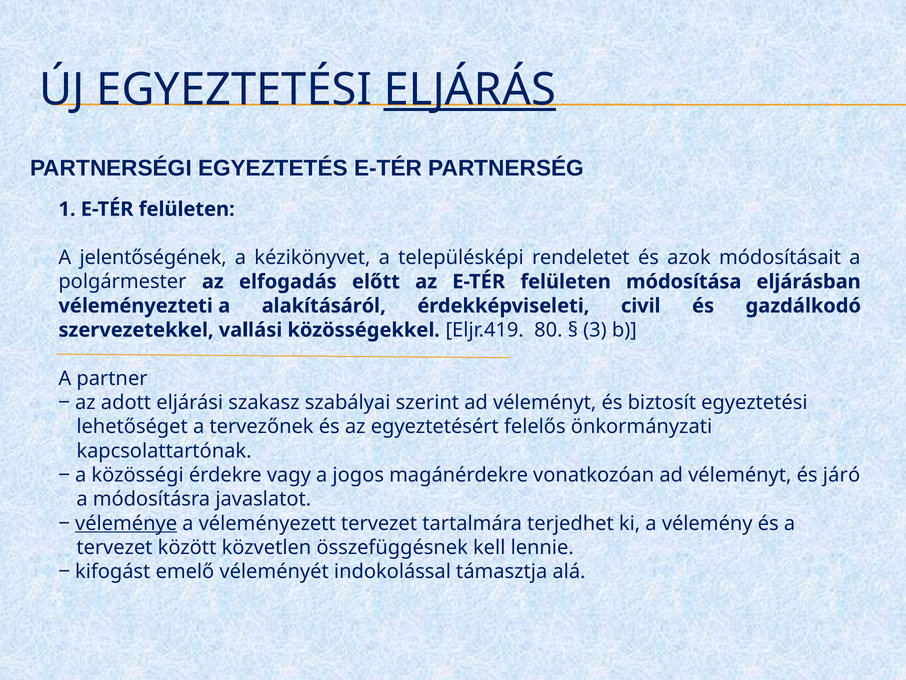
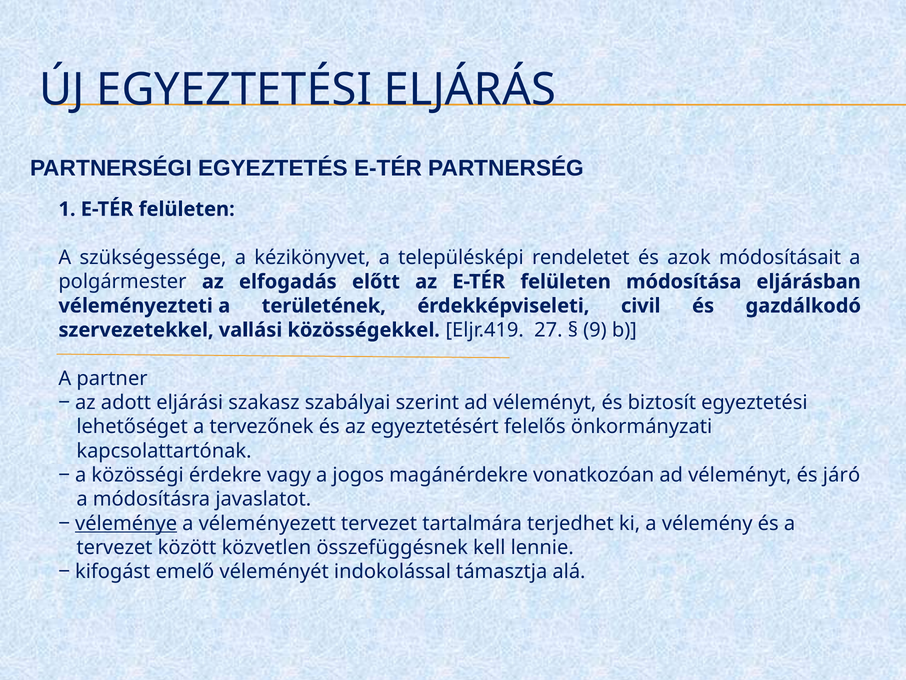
ELJÁRÁS underline: present -> none
jelentőségének: jelentőségének -> szükségessége
alakításáról: alakításáról -> területének
80: 80 -> 27
3: 3 -> 9
